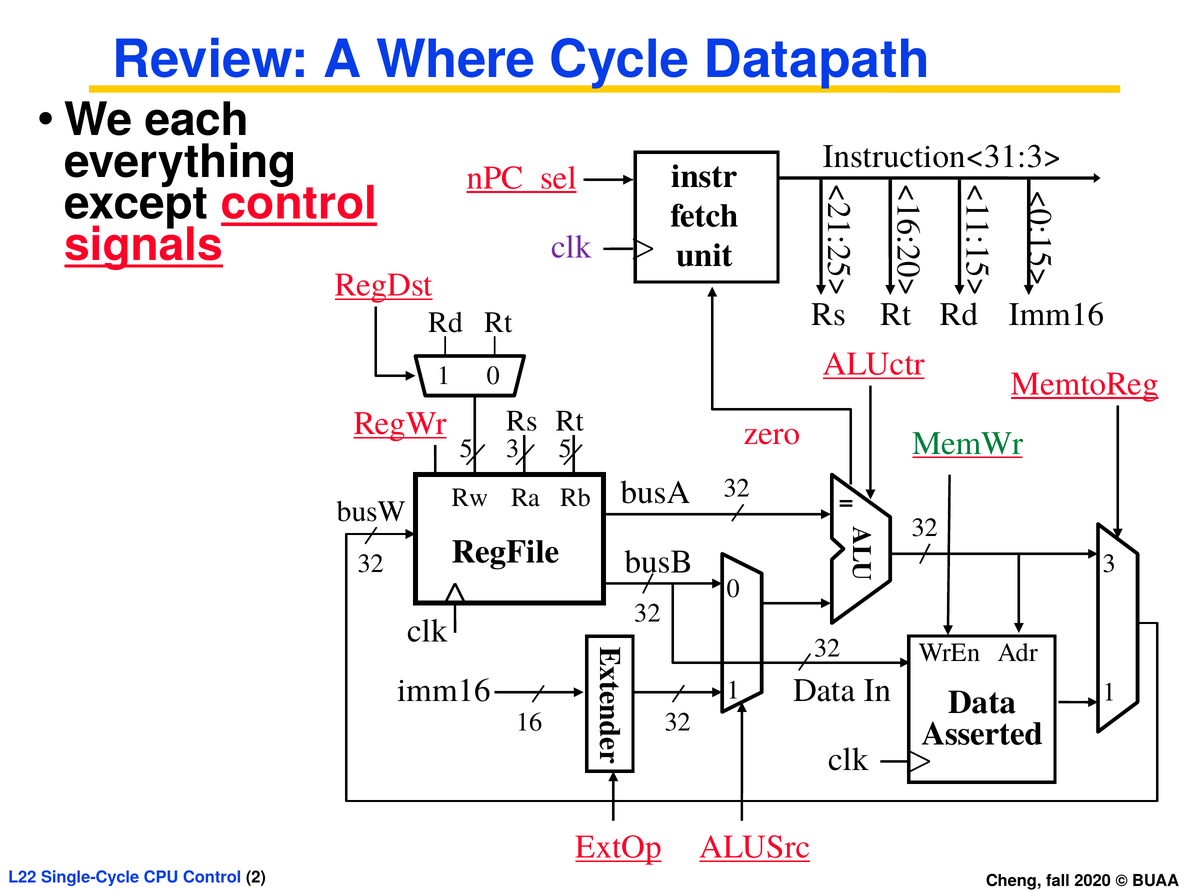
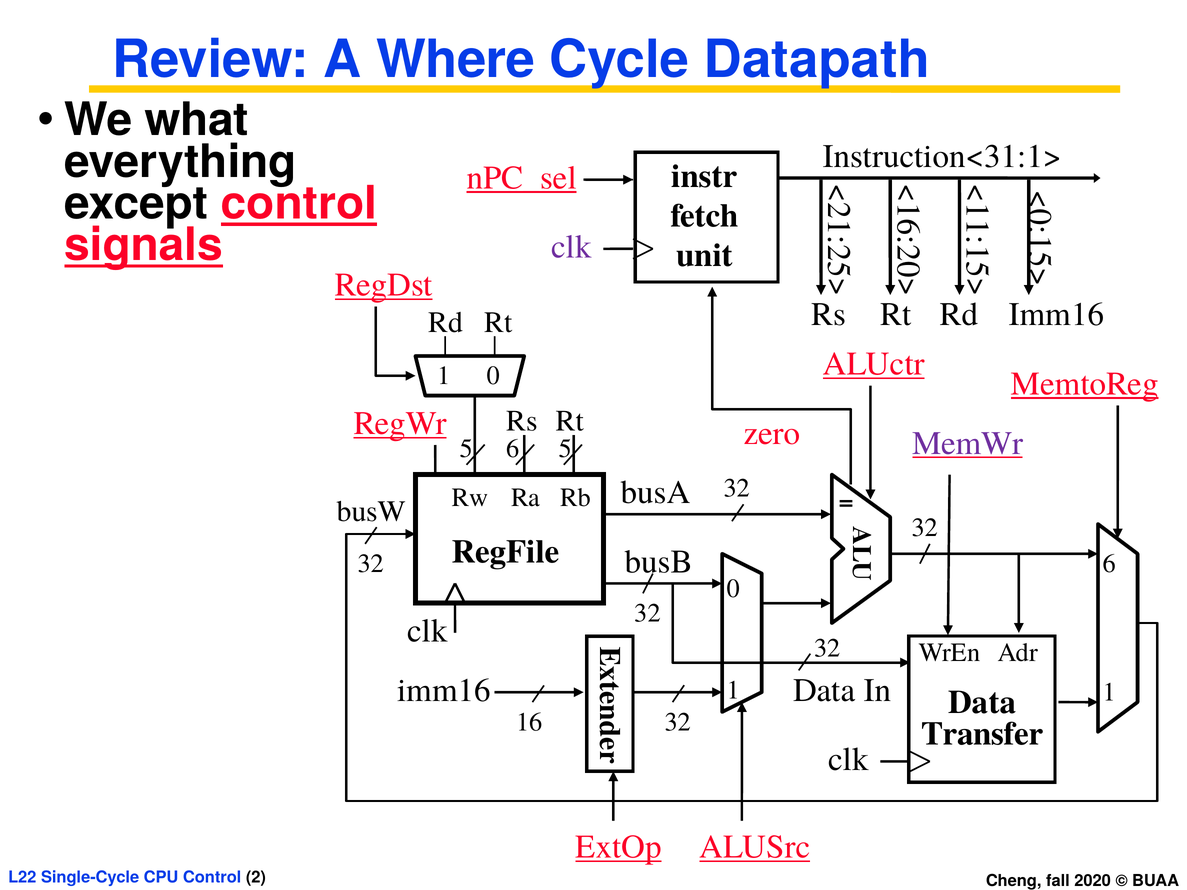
each: each -> what
Instruction<31:3>: Instruction<31:3> -> Instruction<31:1>
MemWr colour: green -> purple
5 3: 3 -> 6
3 at (1109, 564): 3 -> 6
Asserted: Asserted -> Transfer
